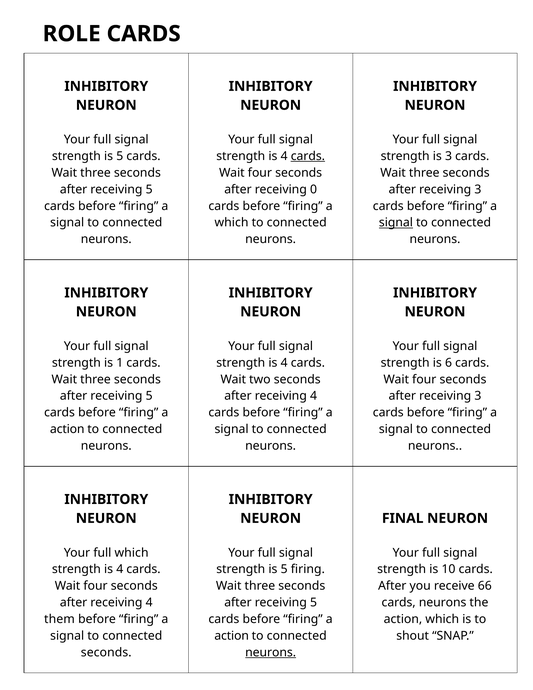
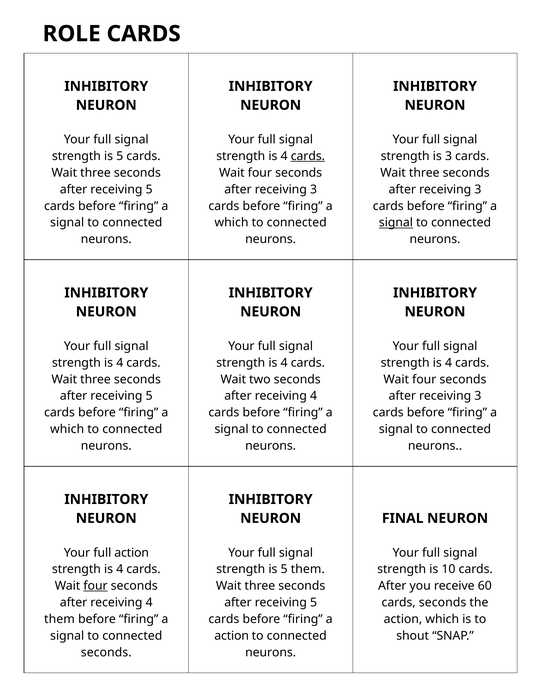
0 at (314, 189): 0 -> 3
1 at (120, 363): 1 -> 4
6 at (448, 363): 6 -> 4
action at (67, 429): action -> which
full which: which -> action
5 firing: firing -> them
four at (95, 586) underline: none -> present
66: 66 -> 60
cards neurons: neurons -> seconds
neurons at (271, 652) underline: present -> none
